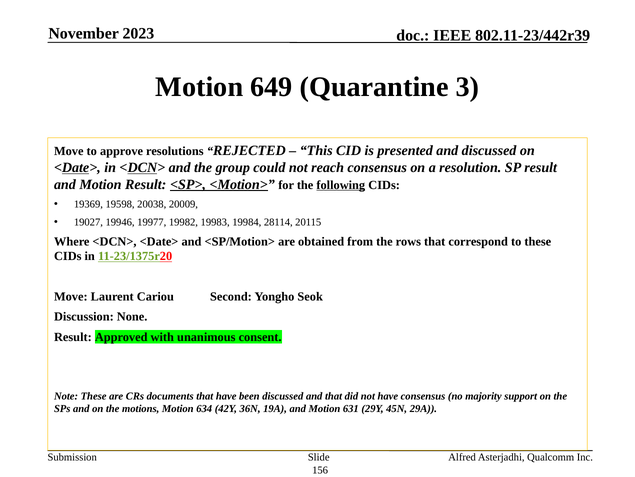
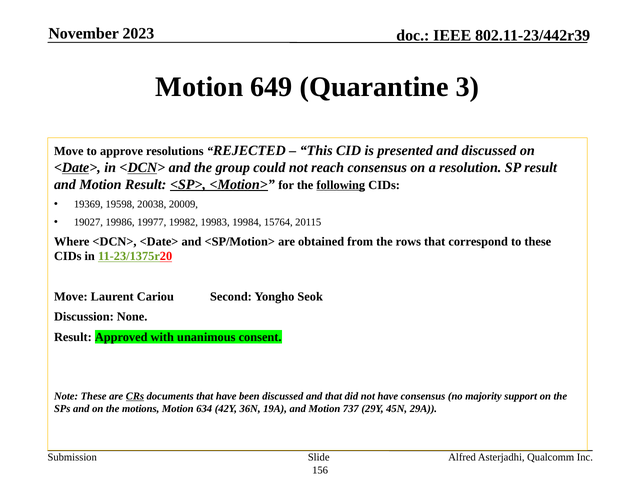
19946: 19946 -> 19986
28114: 28114 -> 15764
CRs underline: none -> present
631: 631 -> 737
